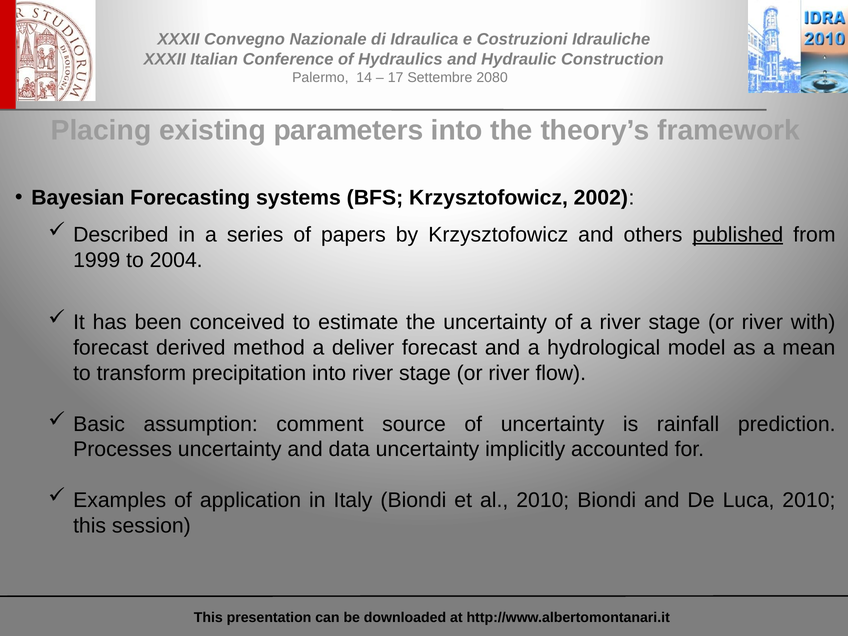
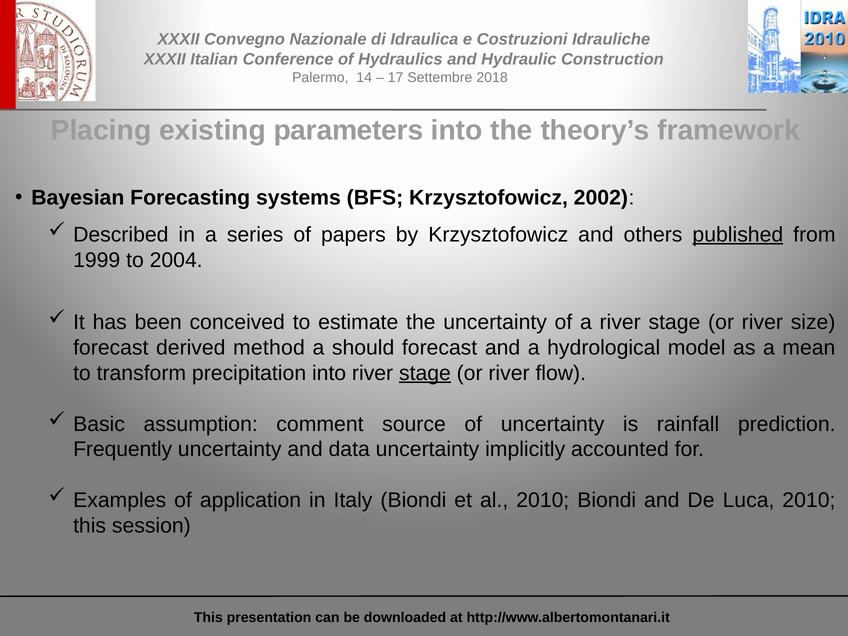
2080: 2080 -> 2018
with: with -> size
deliver: deliver -> should
stage at (425, 373) underline: none -> present
Processes: Processes -> Frequently
